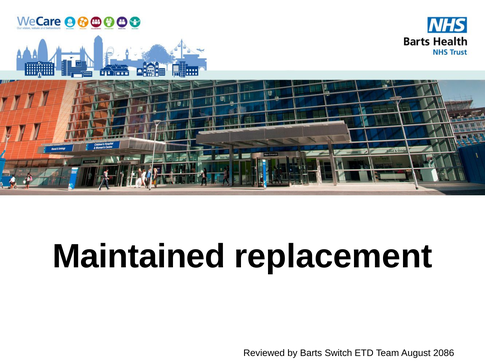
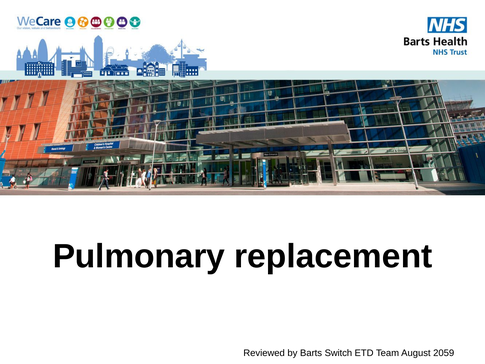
Maintained: Maintained -> Pulmonary
2086: 2086 -> 2059
